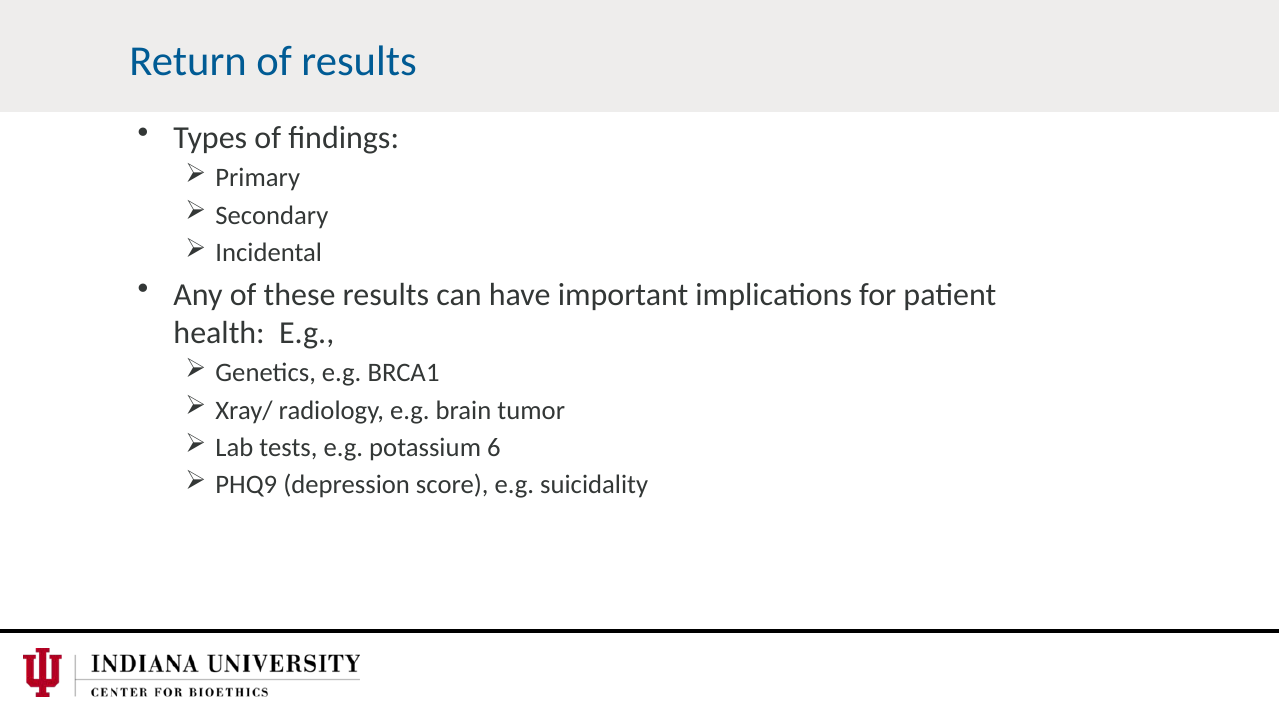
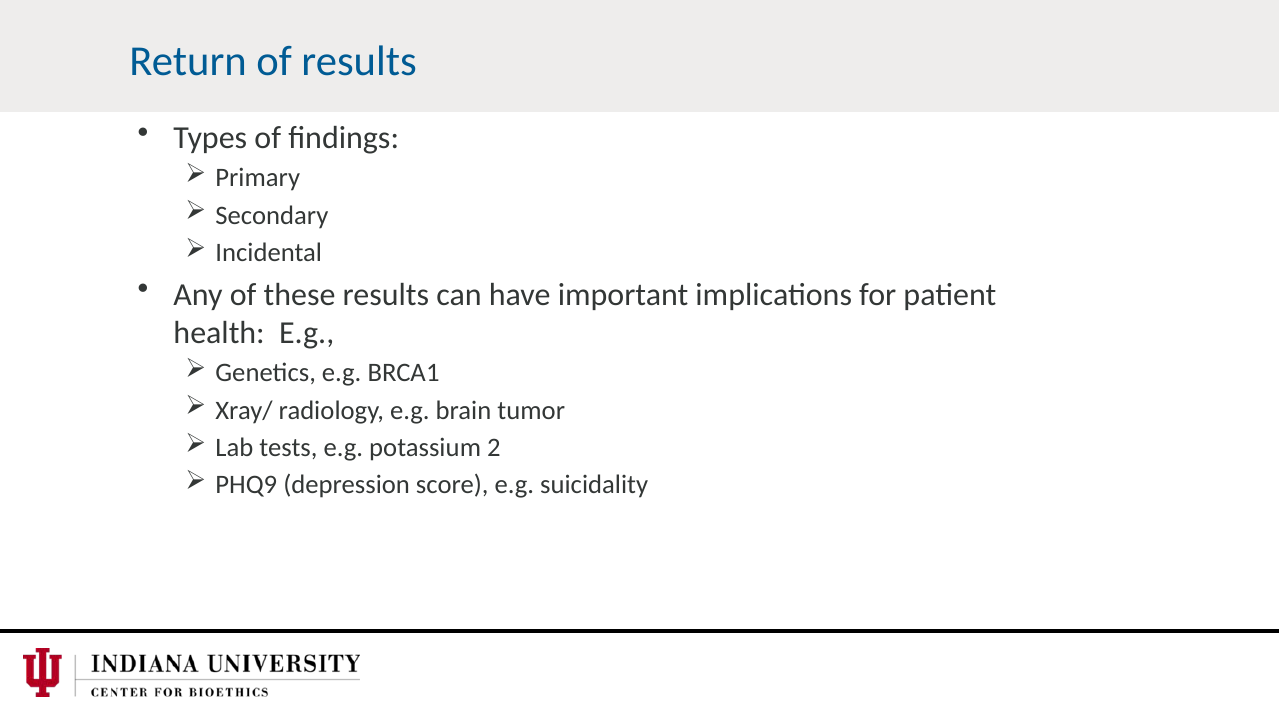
6: 6 -> 2
